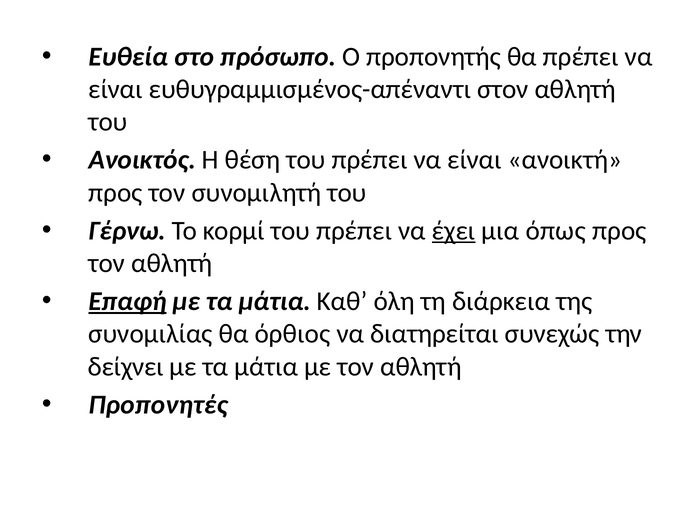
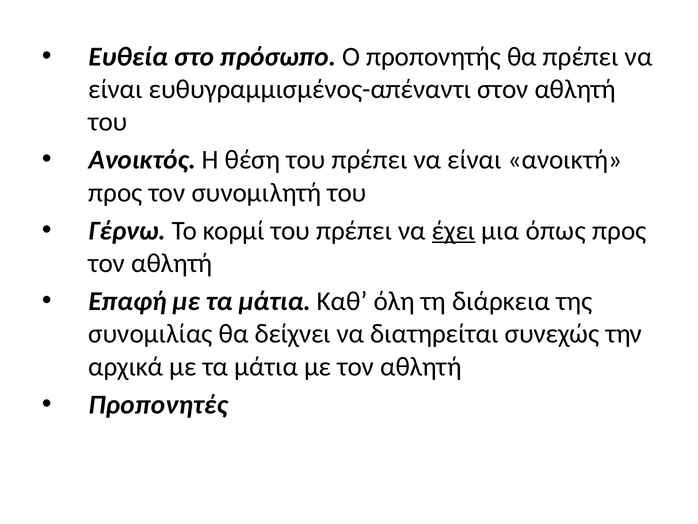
Επαφή underline: present -> none
όρθιος: όρθιος -> δείχνει
δείχνει: δείχνει -> αρχικά
